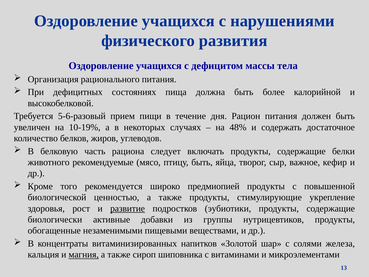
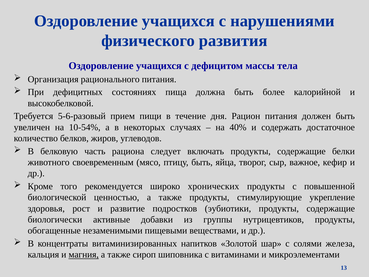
10-19%: 10-19% -> 10-54%
48%: 48% -> 40%
рекомендуемые: рекомендуемые -> своевременным
предмиопией: предмиопией -> хронических
развитие underline: present -> none
